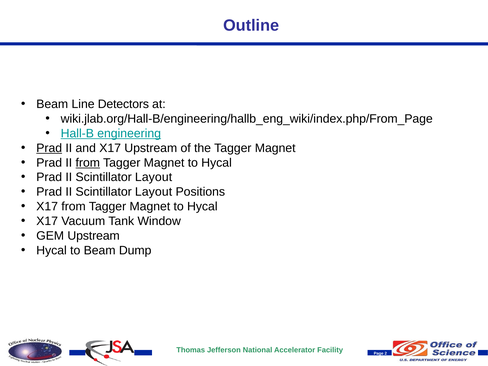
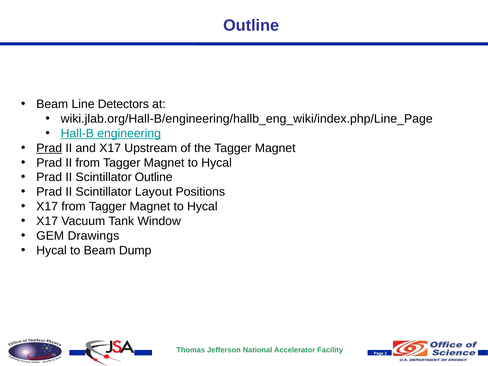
wiki.jlab.org/Hall-B/engineering/hallb_eng_wiki/index.php/From_Page: wiki.jlab.org/Hall-B/engineering/hallb_eng_wiki/index.php/From_Page -> wiki.jlab.org/Hall-B/engineering/hallb_eng_wiki/index.php/Line_Page
from at (88, 163) underline: present -> none
Layout at (154, 177): Layout -> Outline
GEM Upstream: Upstream -> Drawings
